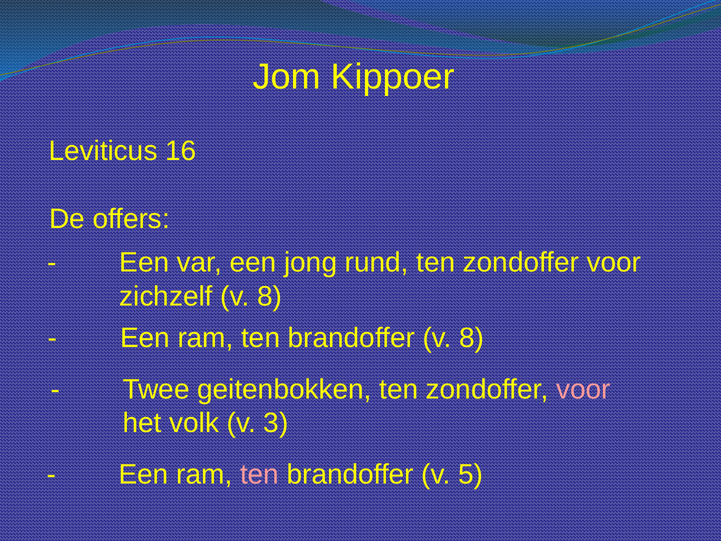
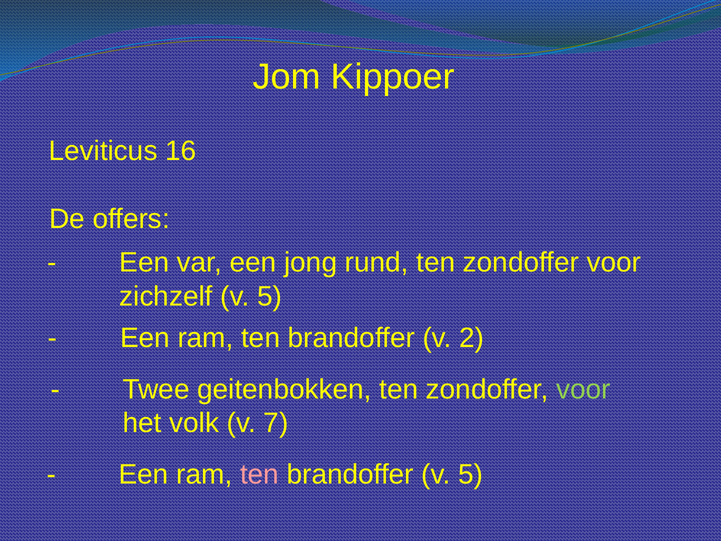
zichzelf v 8: 8 -> 5
brandoffer v 8: 8 -> 2
voor at (583, 389) colour: pink -> light green
3: 3 -> 7
